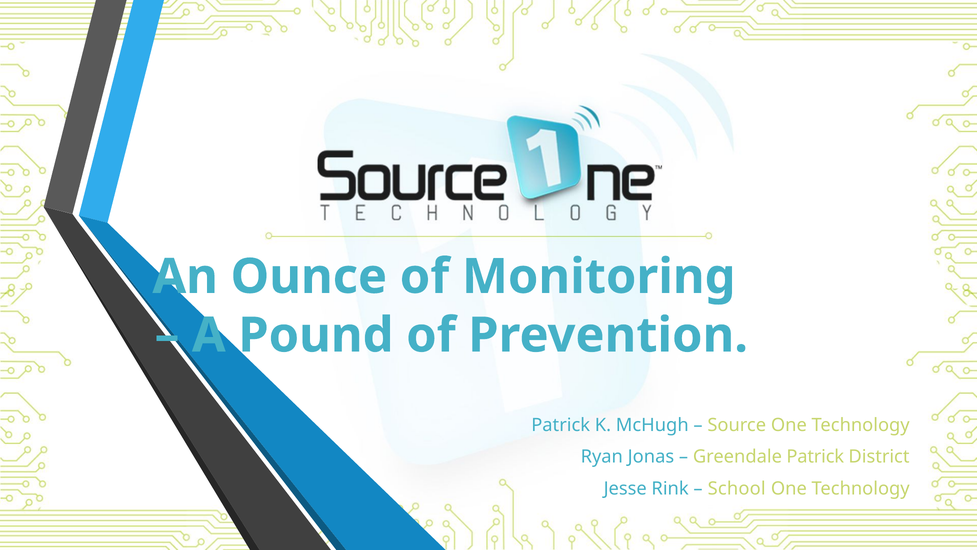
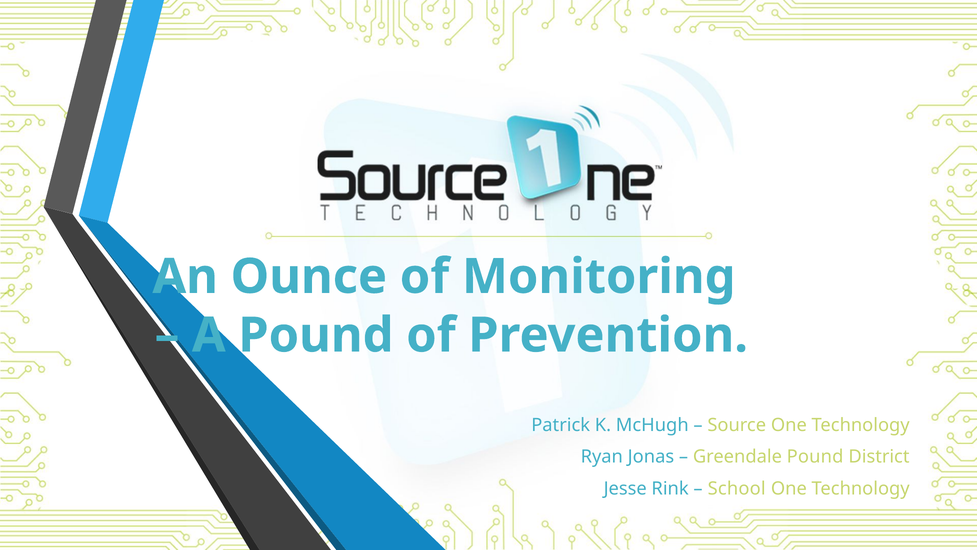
Greendale Patrick: Patrick -> Pound
